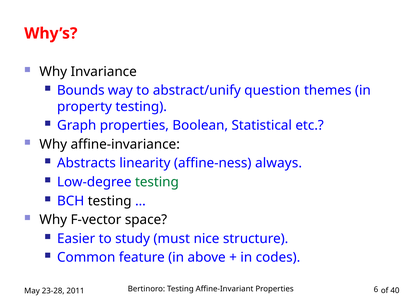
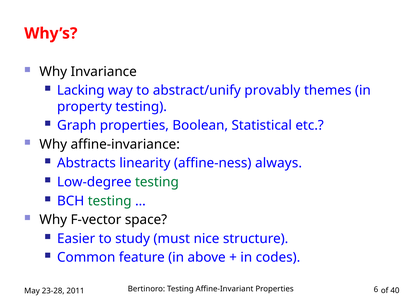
Bounds: Bounds -> Lacking
question: question -> provably
testing at (110, 201) colour: black -> green
